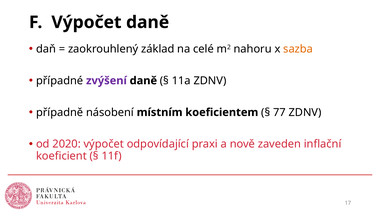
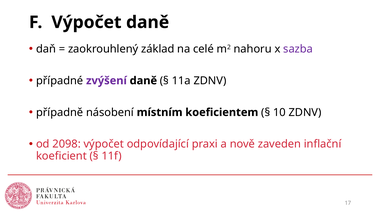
sazba colour: orange -> purple
77: 77 -> 10
2020: 2020 -> 2098
